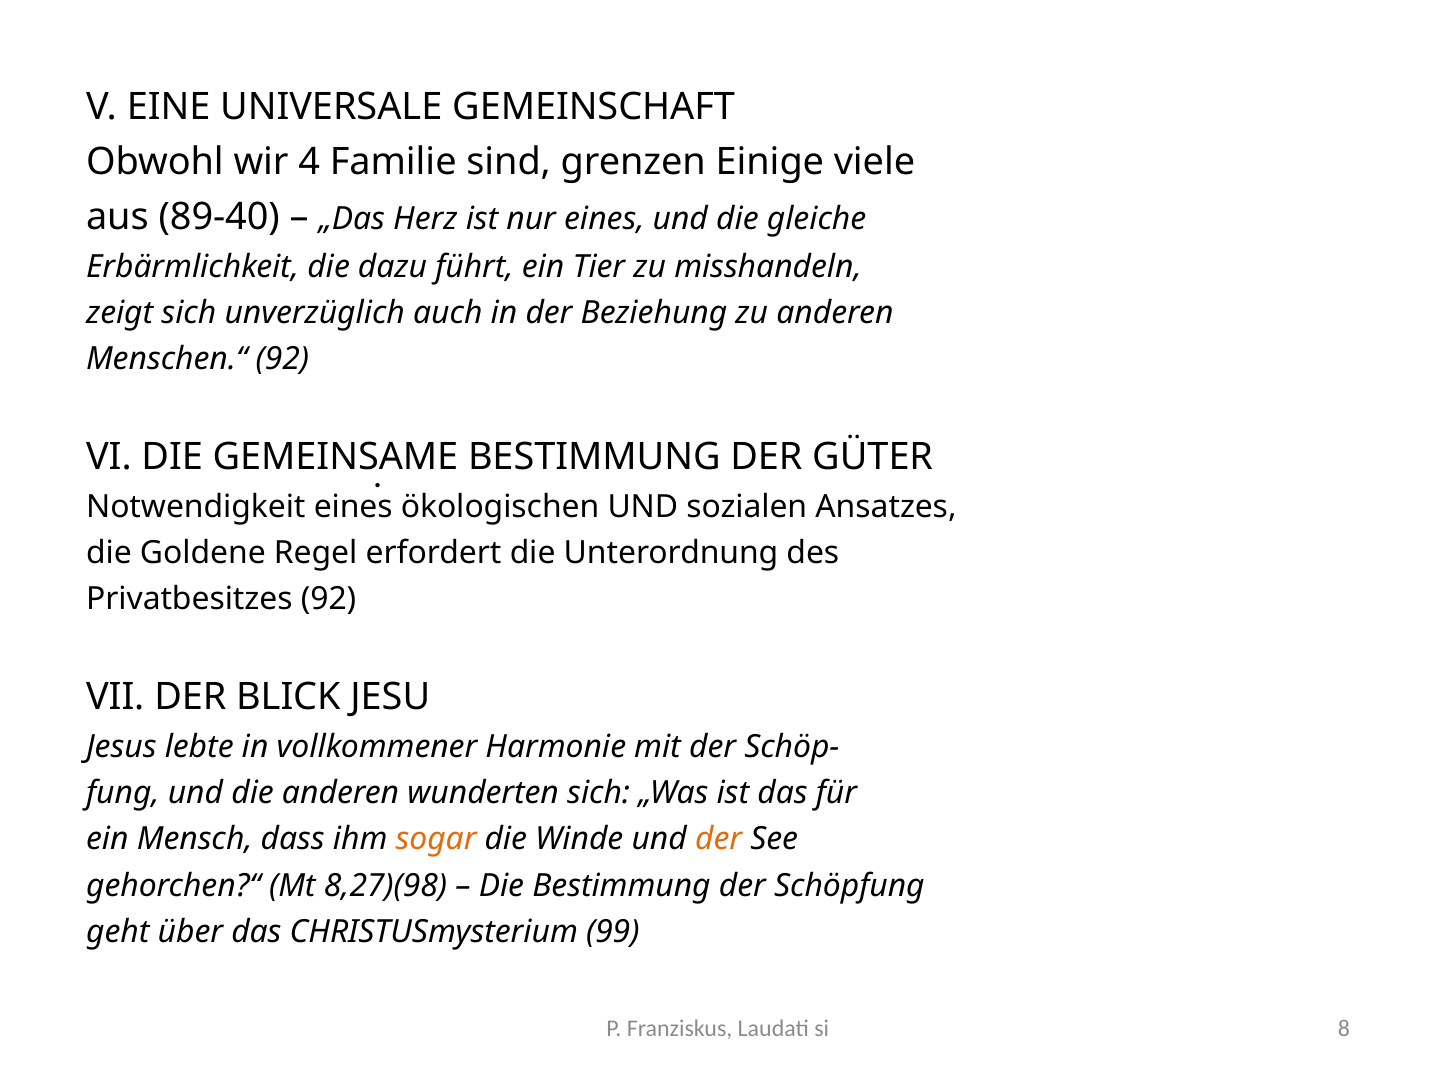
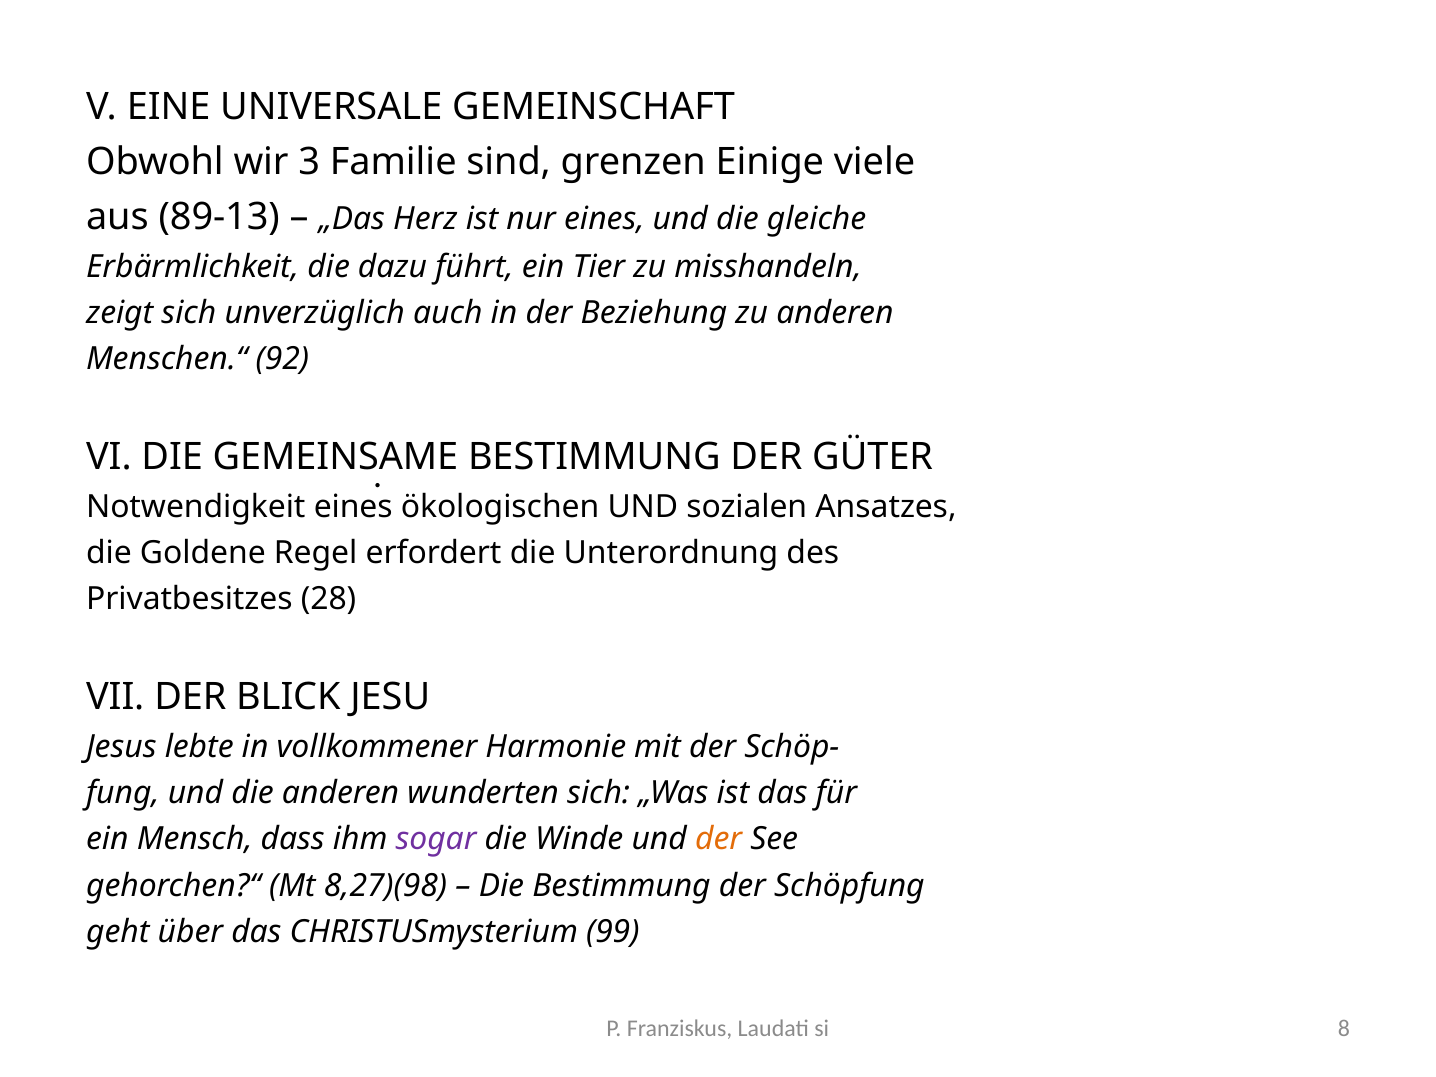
4: 4 -> 3
89-40: 89-40 -> 89-13
Privatbesitzes 92: 92 -> 28
sogar colour: orange -> purple
